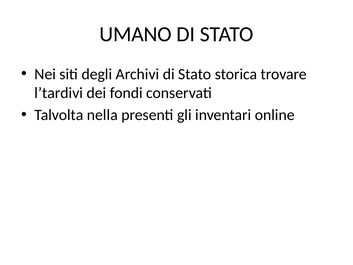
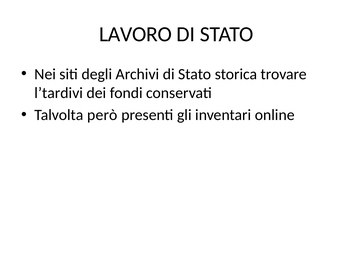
UMANO: UMANO -> LAVORO
nella: nella -> però
